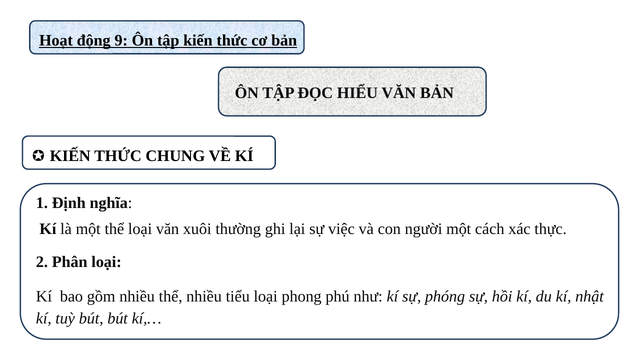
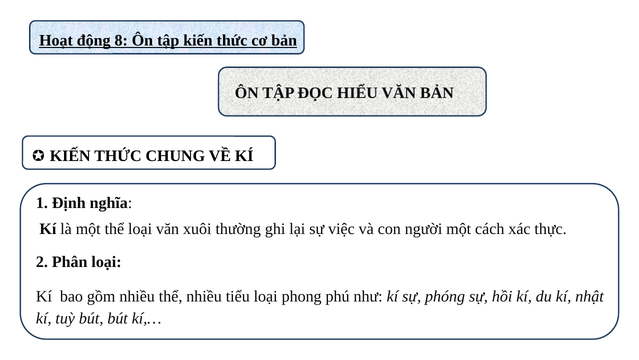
9: 9 -> 8
